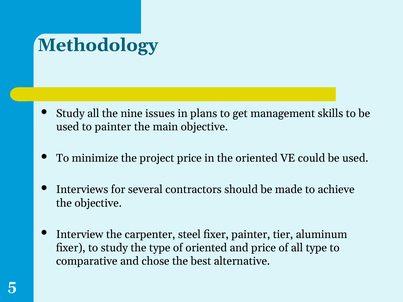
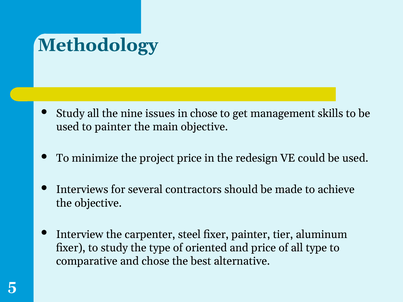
in plans: plans -> chose
the oriented: oriented -> redesign
